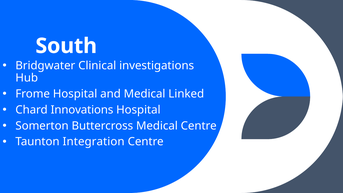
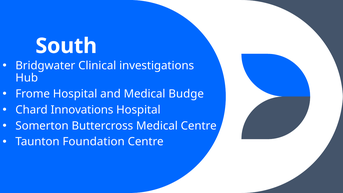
Linked: Linked -> Budge
Integration: Integration -> Foundation
